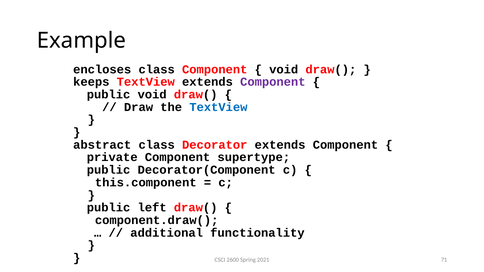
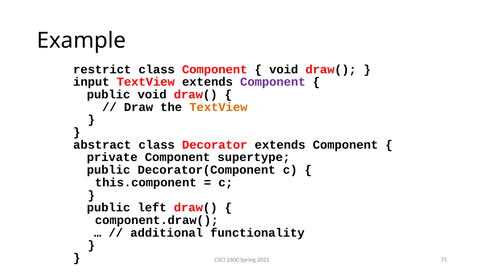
encloses: encloses -> restrict
keeps: keeps -> input
TextView at (218, 107) colour: blue -> orange
